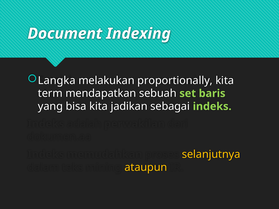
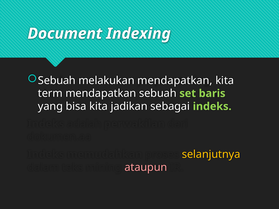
Langka at (57, 81): Langka -> Sebuah
melakukan proportionally: proportionally -> mendapatkan
ataupun colour: yellow -> pink
